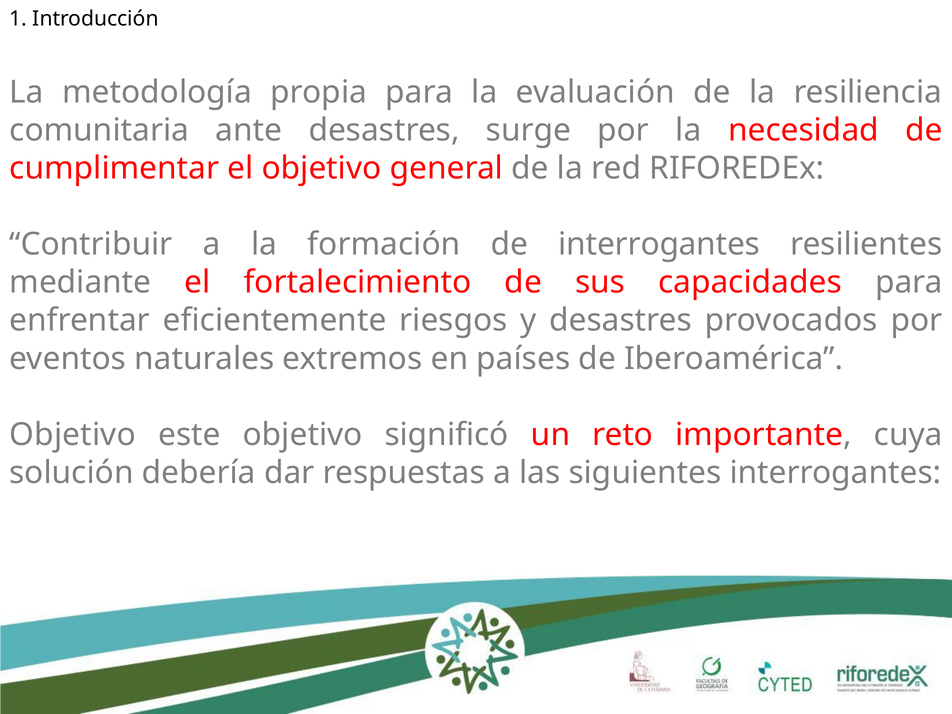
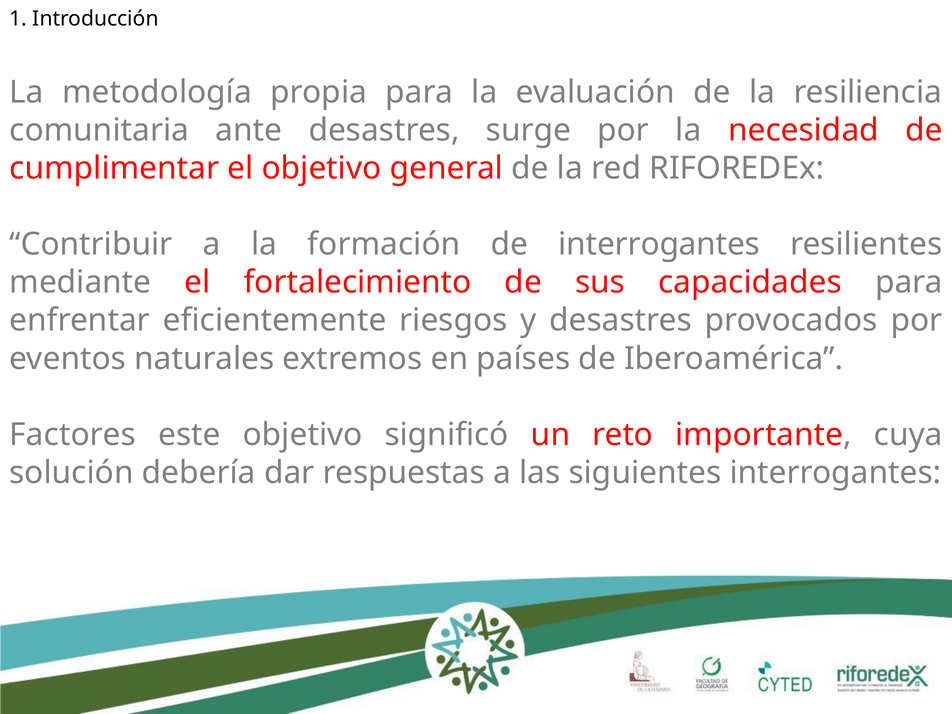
Objetivo at (73, 435): Objetivo -> Factores
